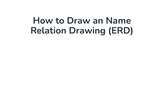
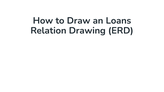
Name: Name -> Loans
